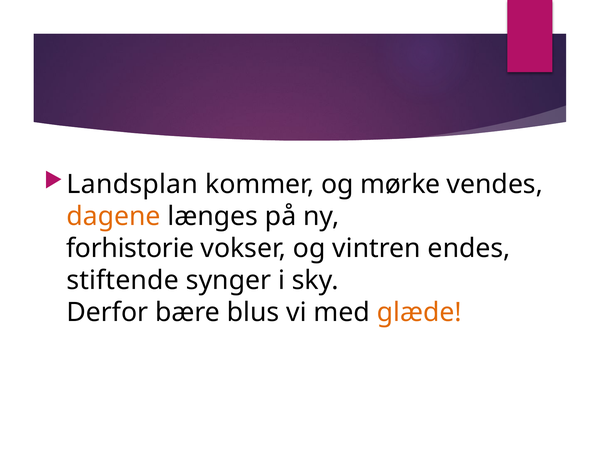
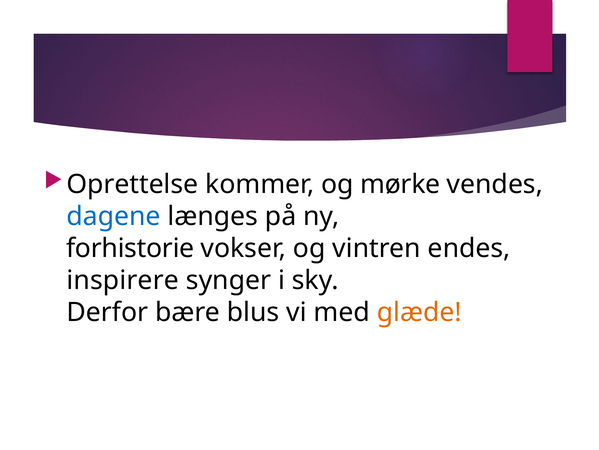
Landsplan: Landsplan -> Oprettelse
dagene colour: orange -> blue
stiftende: stiftende -> inspirere
